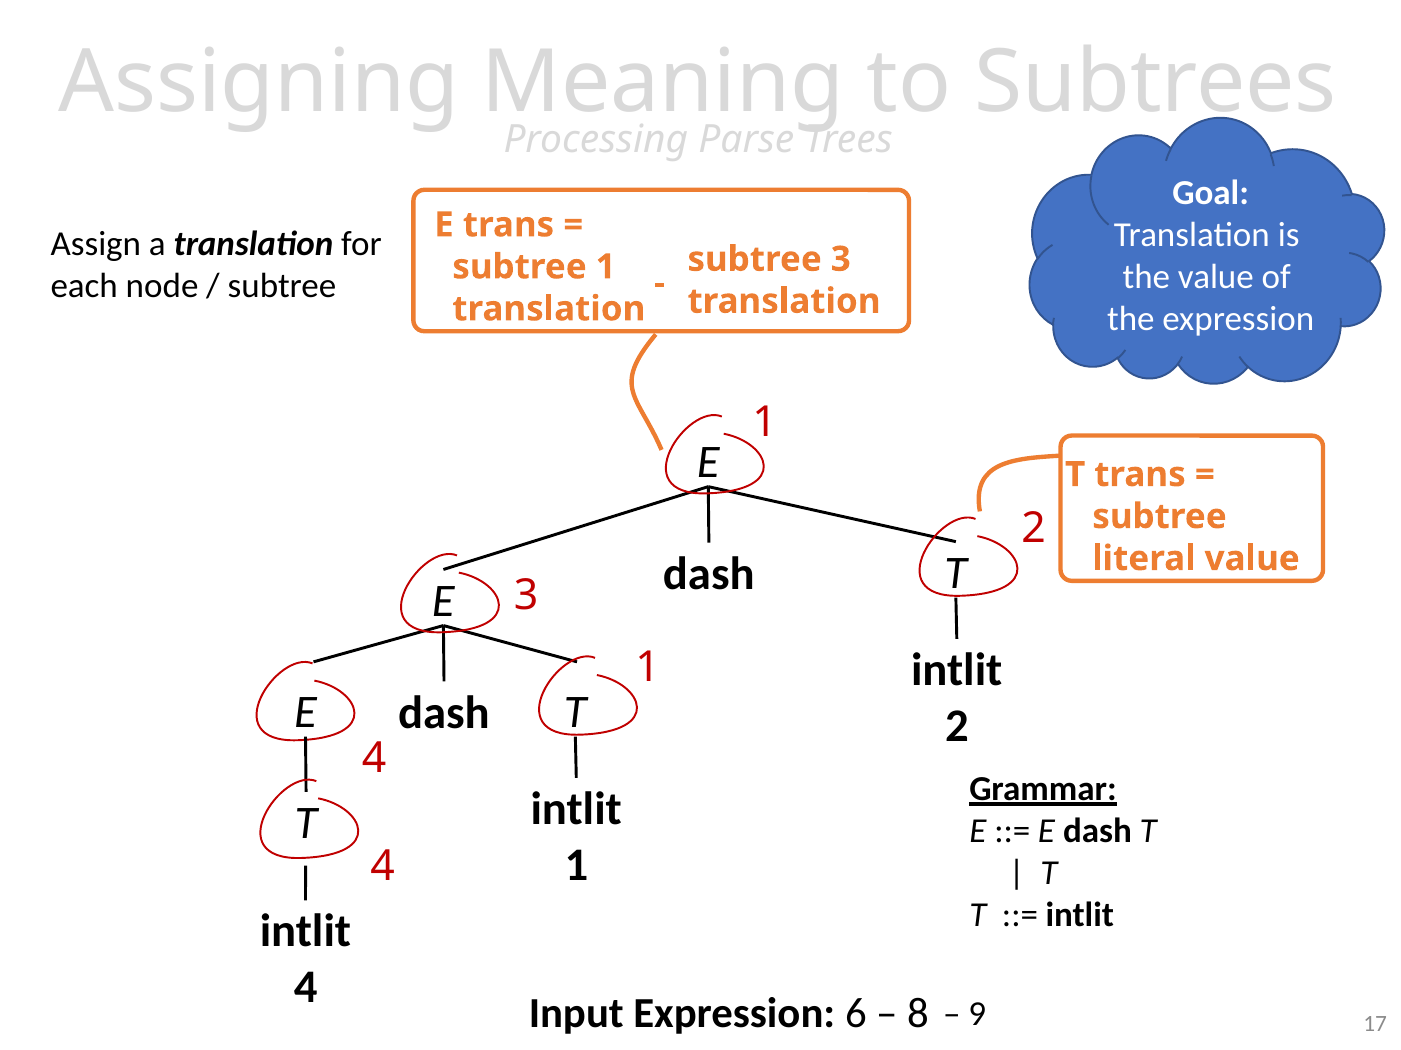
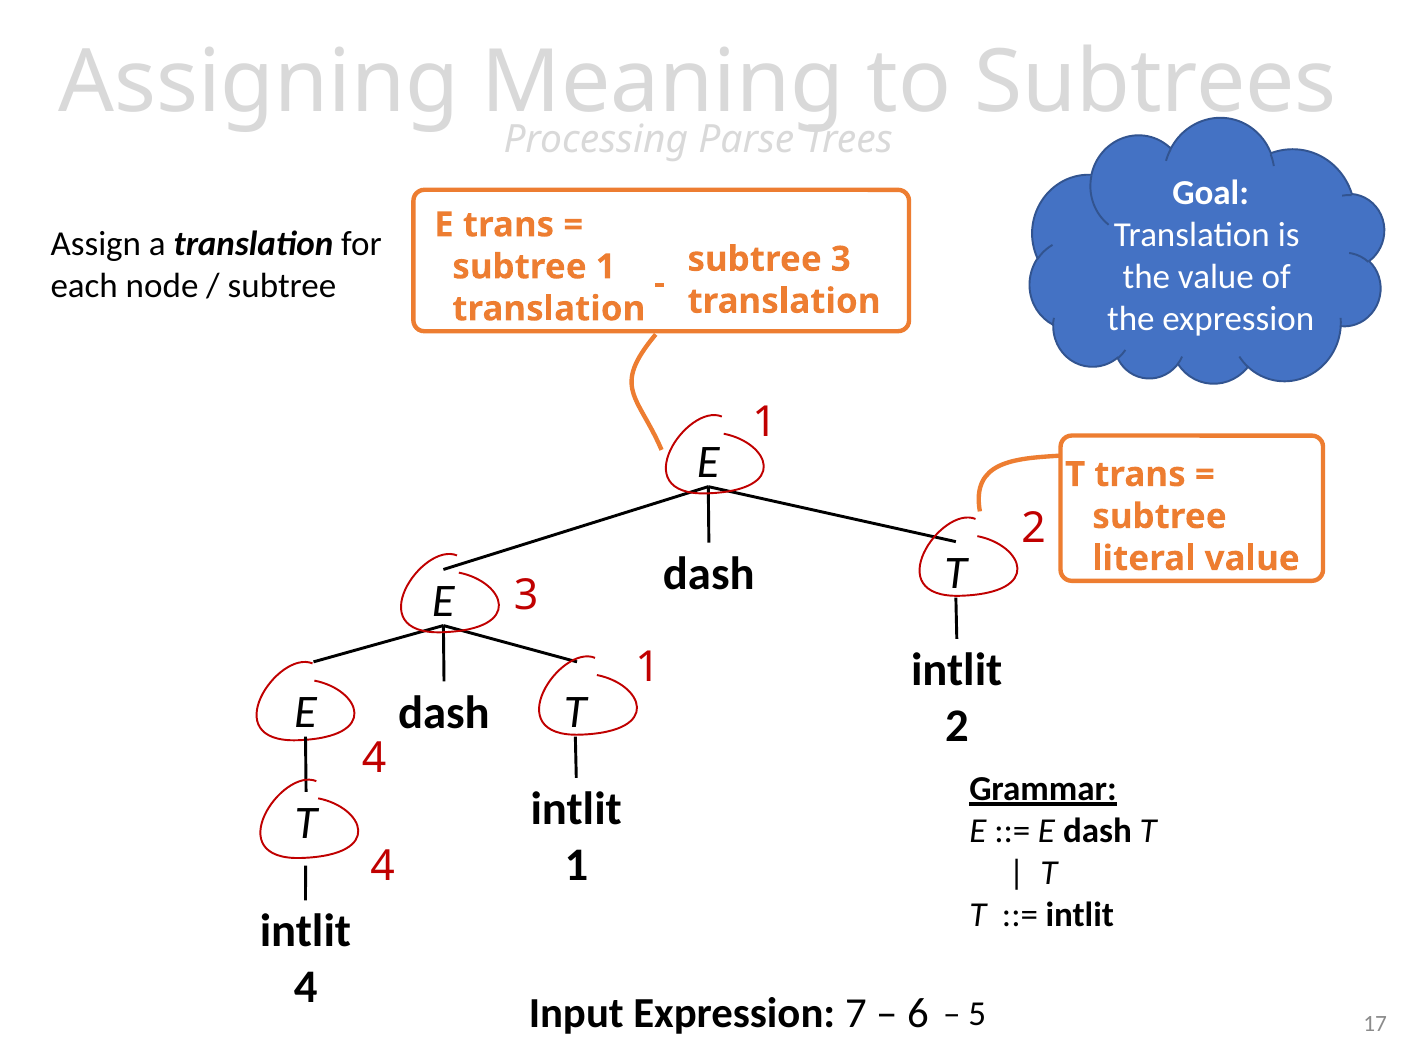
6: 6 -> 7
8: 8 -> 6
9: 9 -> 5
